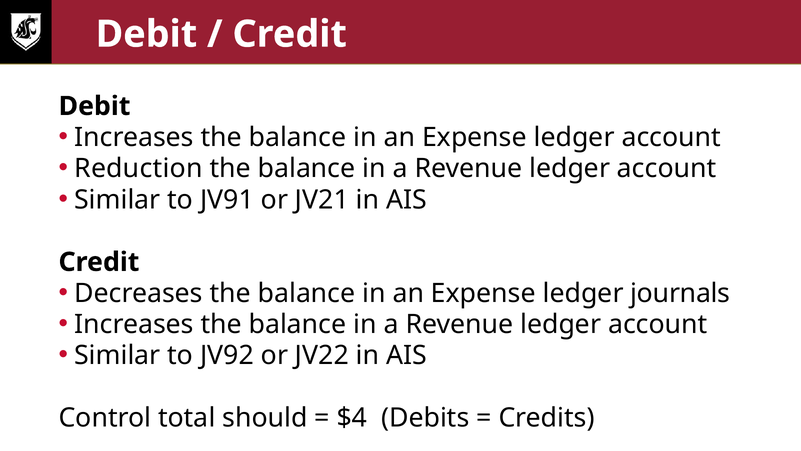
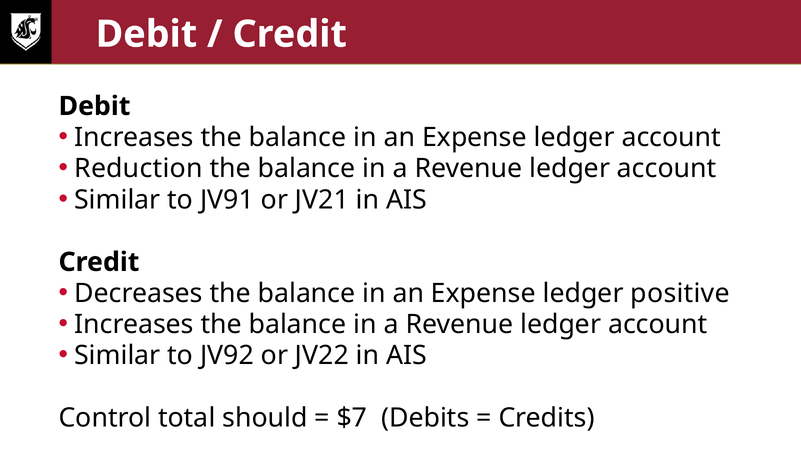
journals: journals -> positive
$4: $4 -> $7
